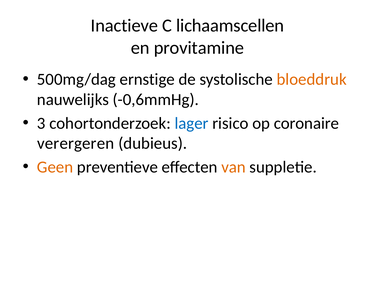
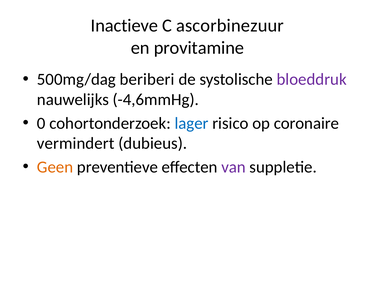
lichaamscellen: lichaamscellen -> ascorbinezuur
ernstige: ernstige -> beriberi
bloeddruk colour: orange -> purple
-0,6mmHg: -0,6mmHg -> -4,6mmHg
3: 3 -> 0
verergeren: verergeren -> vermindert
van colour: orange -> purple
